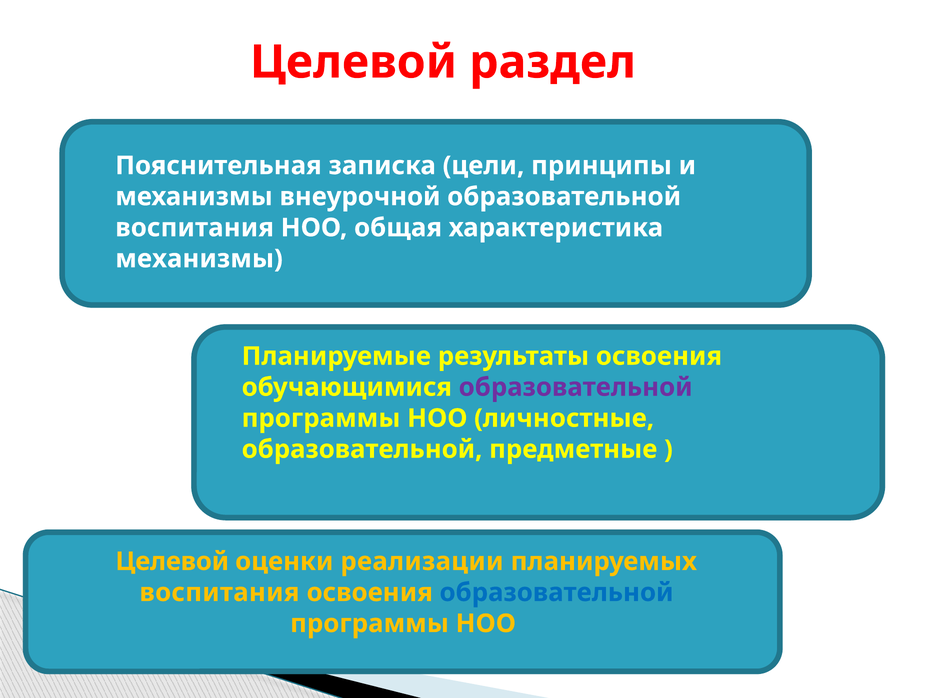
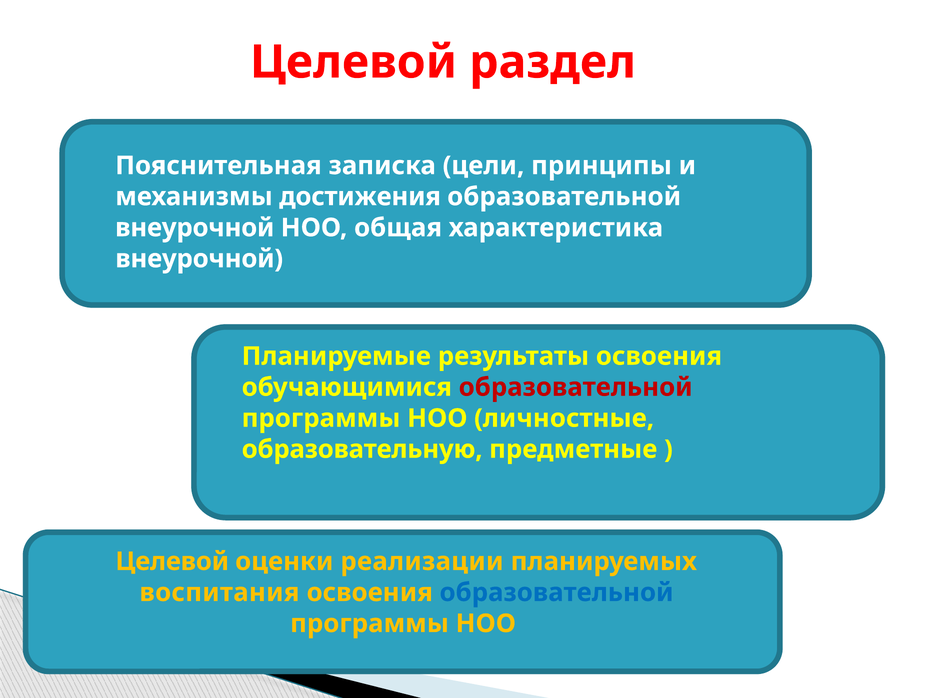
внеурочной: внеурочной -> достижения
воспитания at (195, 228): воспитания -> внеурочной
механизмы at (199, 259): механизмы -> внеурочной
образовательной at (576, 387) colour: purple -> red
образовательной at (362, 449): образовательной -> образовательную
